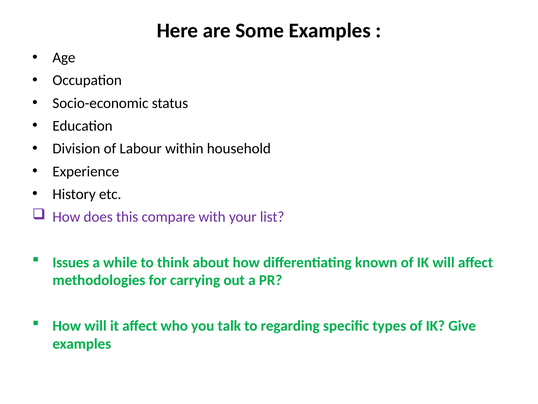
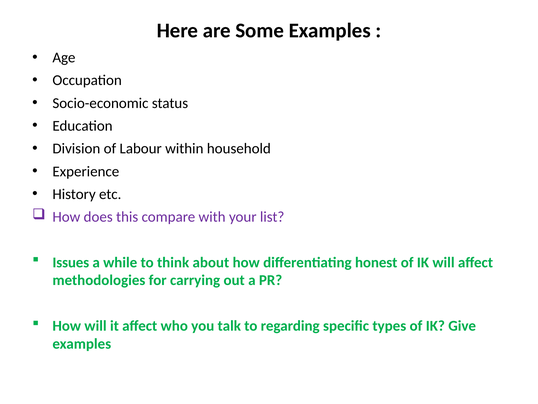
known: known -> honest
